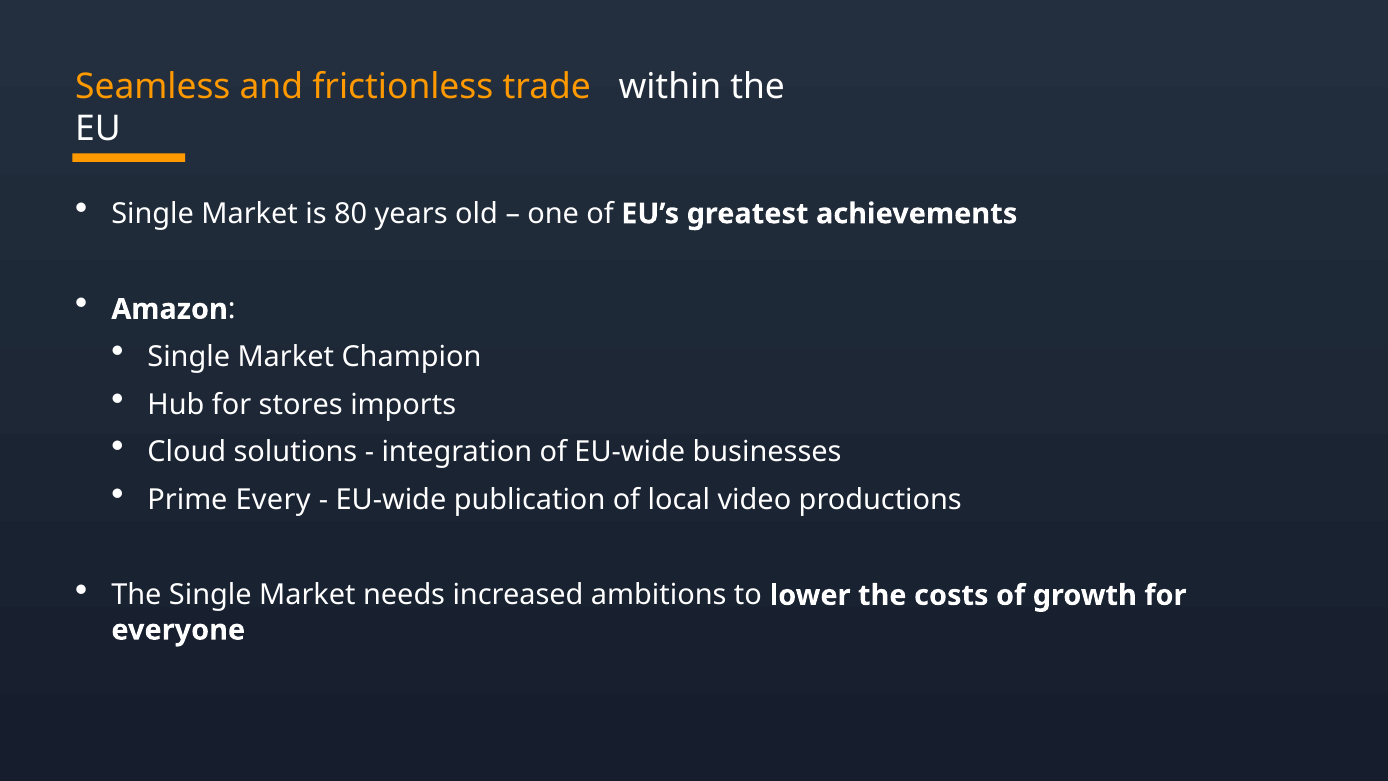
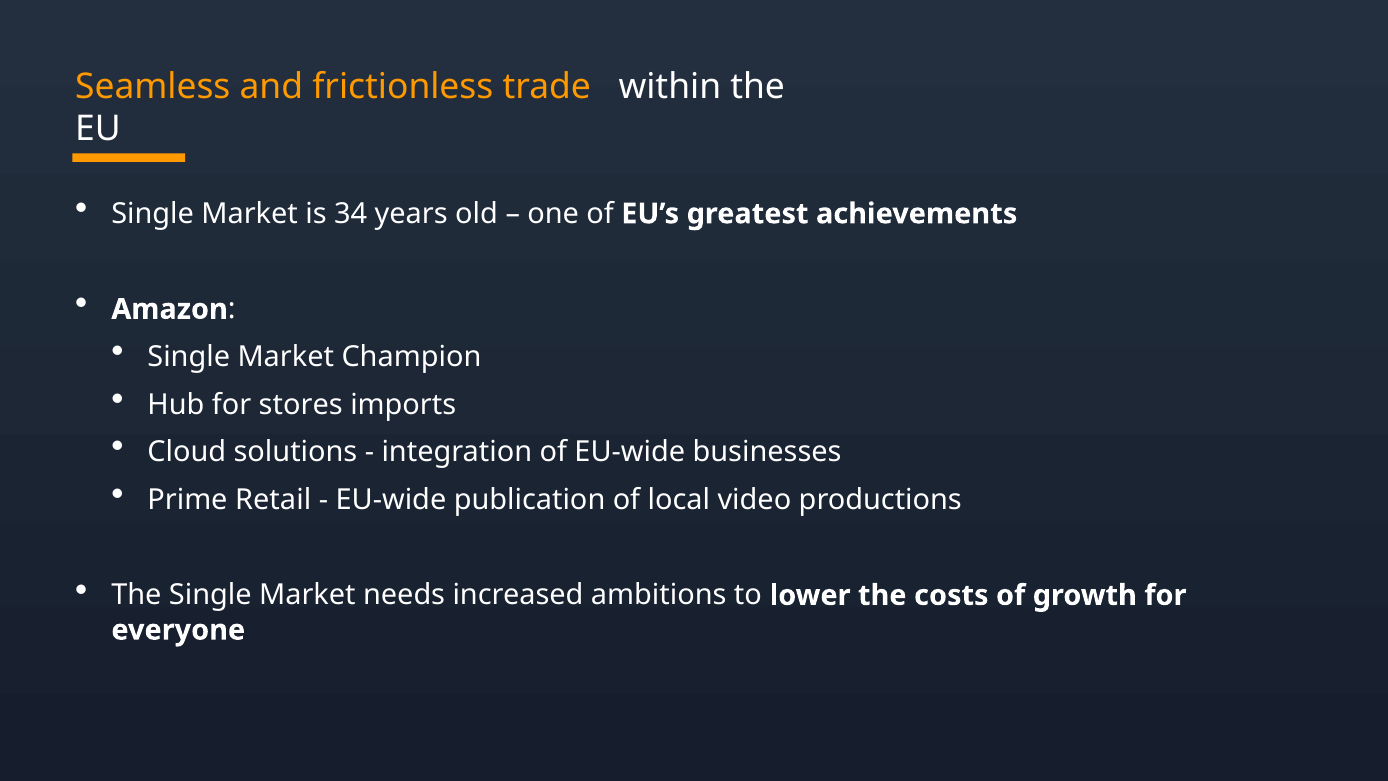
80: 80 -> 34
Every: Every -> Retail
